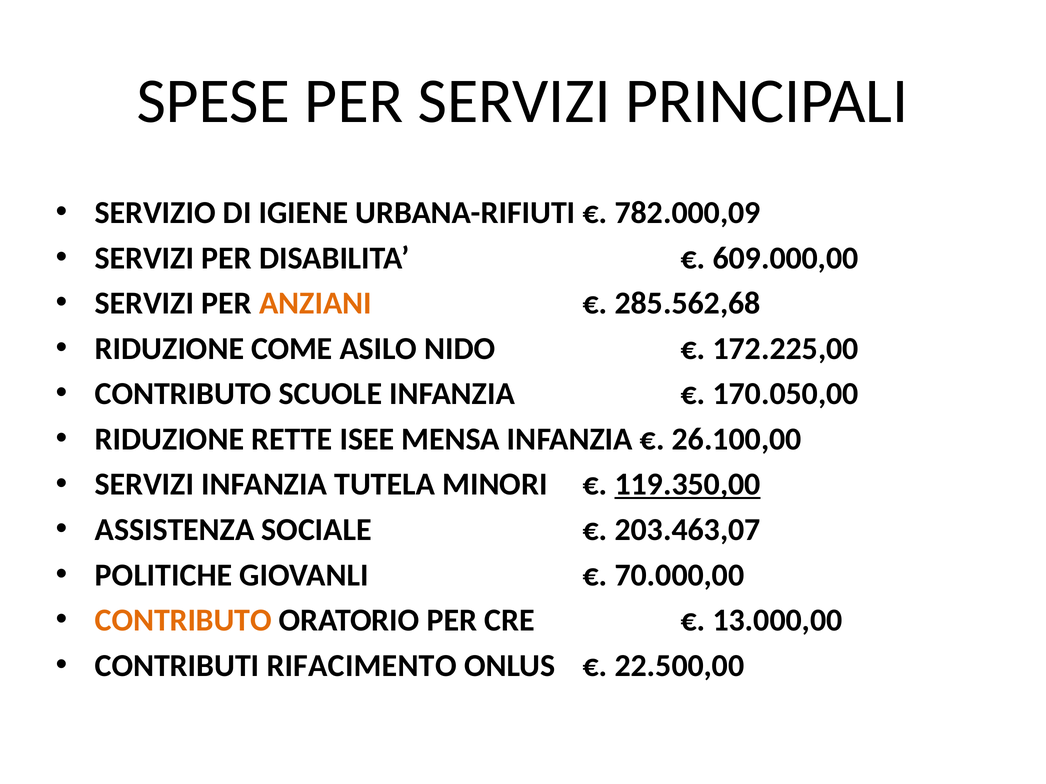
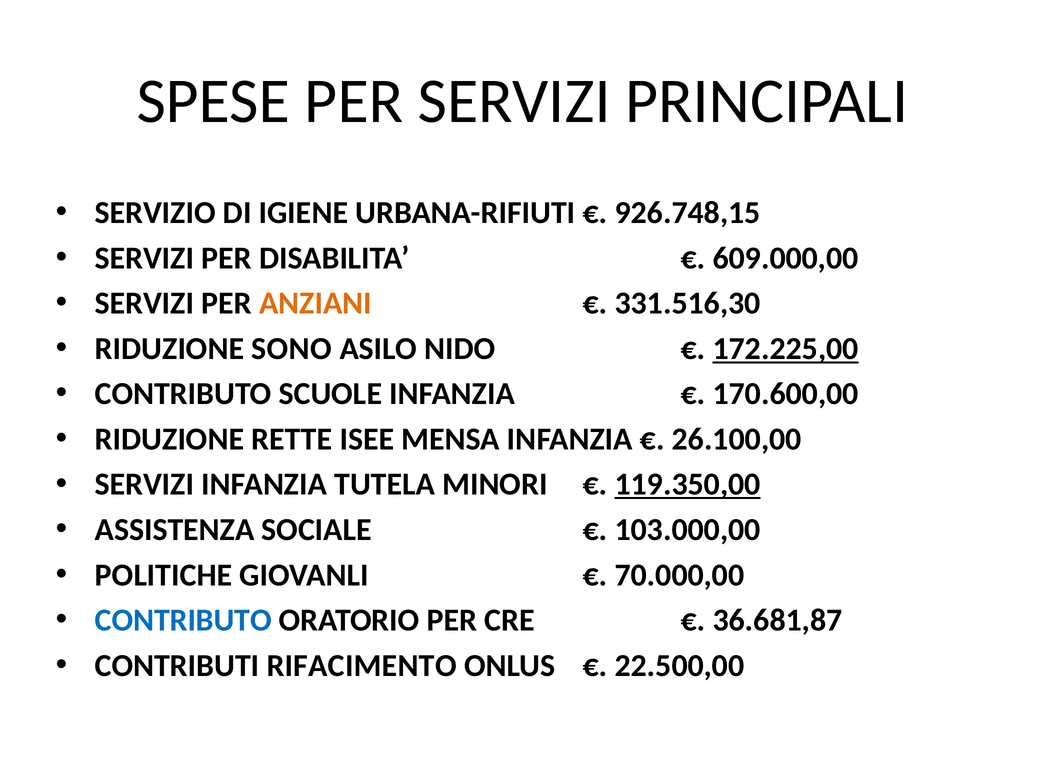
782.000,09: 782.000,09 -> 926.748,15
285.562,68: 285.562,68 -> 331.516,30
COME: COME -> SONO
172.225,00 underline: none -> present
170.050,00: 170.050,00 -> 170.600,00
203.463,07: 203.463,07 -> 103.000,00
CONTRIBUTO at (183, 621) colour: orange -> blue
13.000,00: 13.000,00 -> 36.681,87
